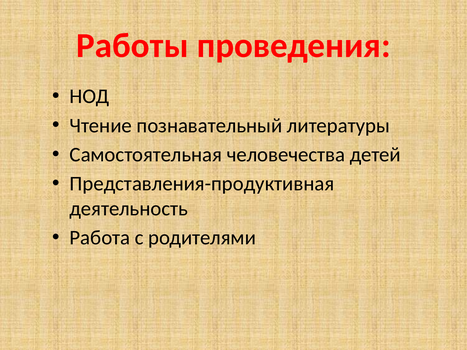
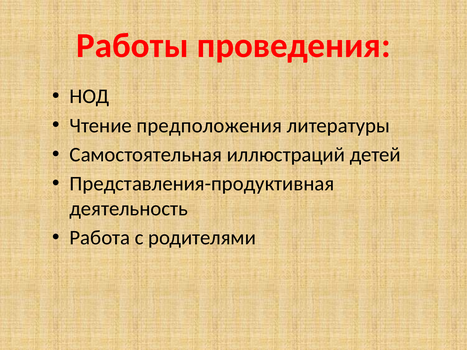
познавательный: познавательный -> предположения
человечества: человечества -> иллюстраций
